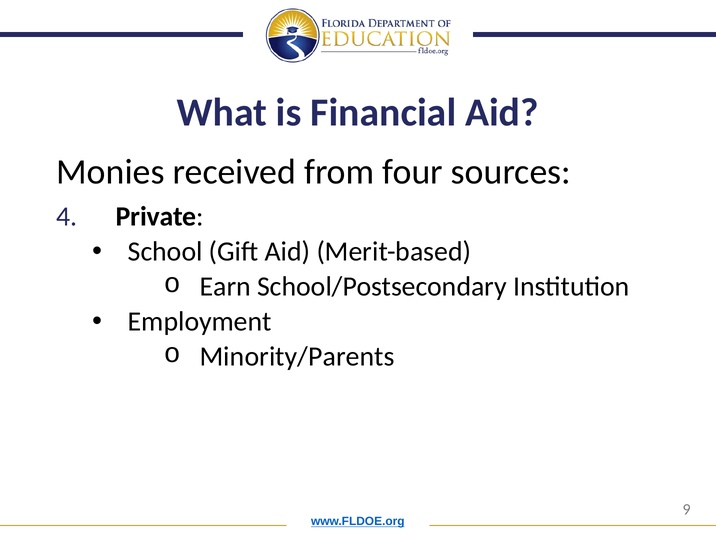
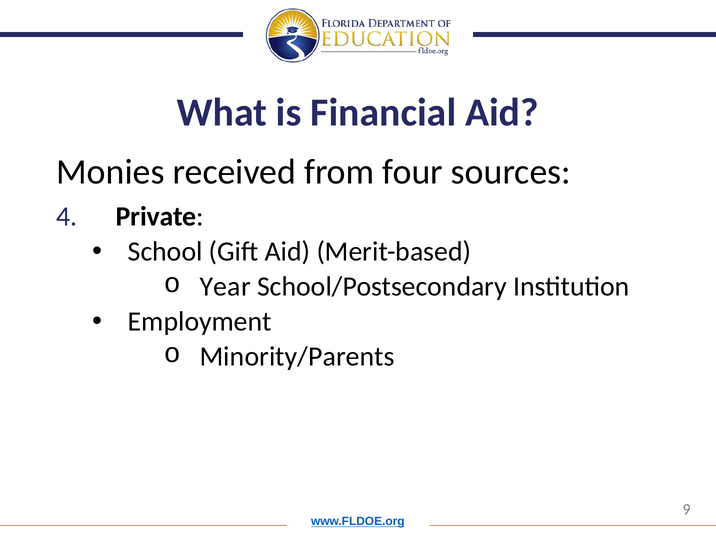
Earn: Earn -> Year
